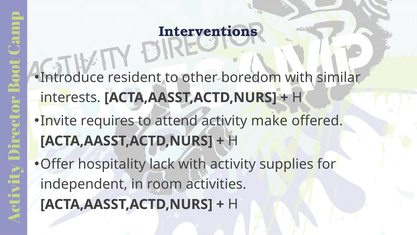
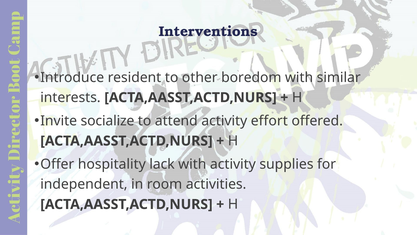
requires: requires -> socialize
make: make -> effort
